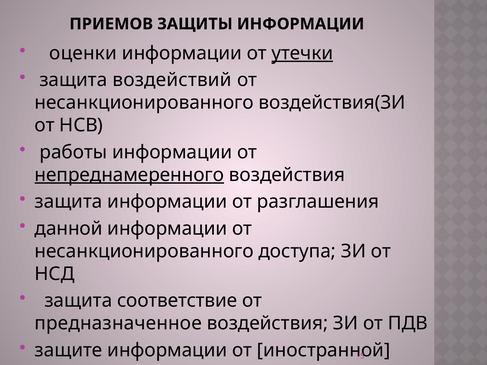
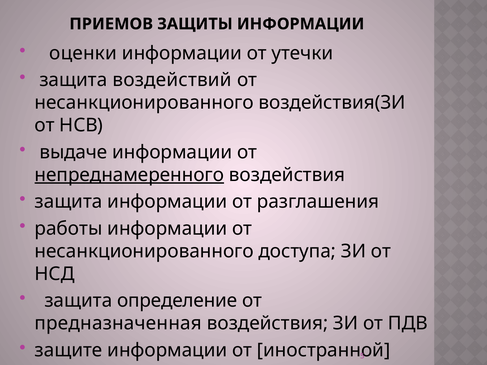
утечки underline: present -> none
работы: работы -> выдаче
данной: данной -> работы
соответствие: соответствие -> определение
предназначенное: предназначенное -> предназначенная
